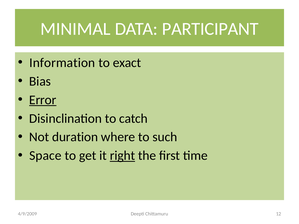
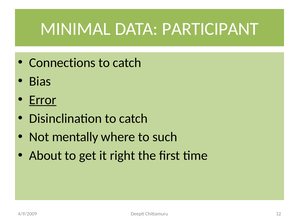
Information: Information -> Connections
exact at (127, 63): exact -> catch
duration: duration -> mentally
Space: Space -> About
right underline: present -> none
